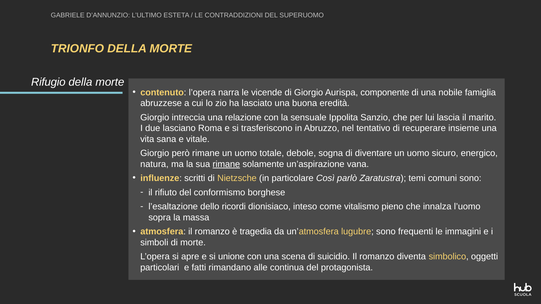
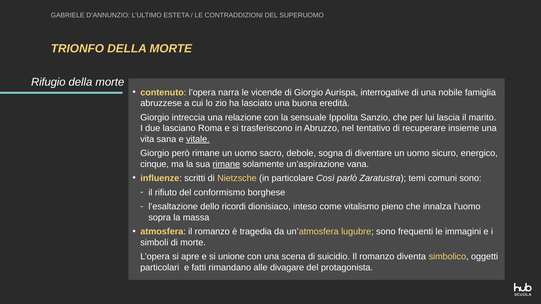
componente: componente -> interrogative
vitale underline: none -> present
totale: totale -> sacro
natura: natura -> cinque
continua: continua -> divagare
